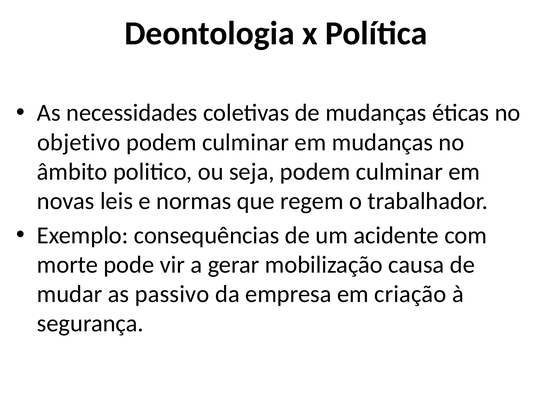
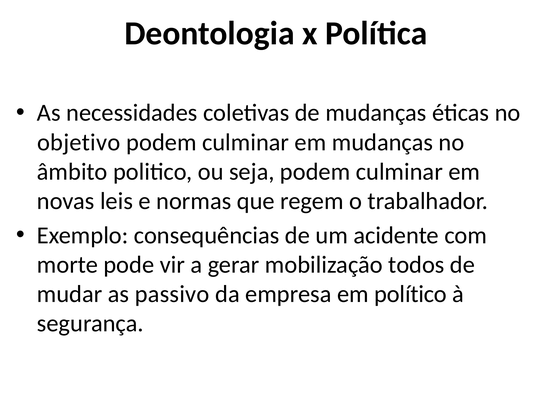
causa: causa -> todos
criação: criação -> político
